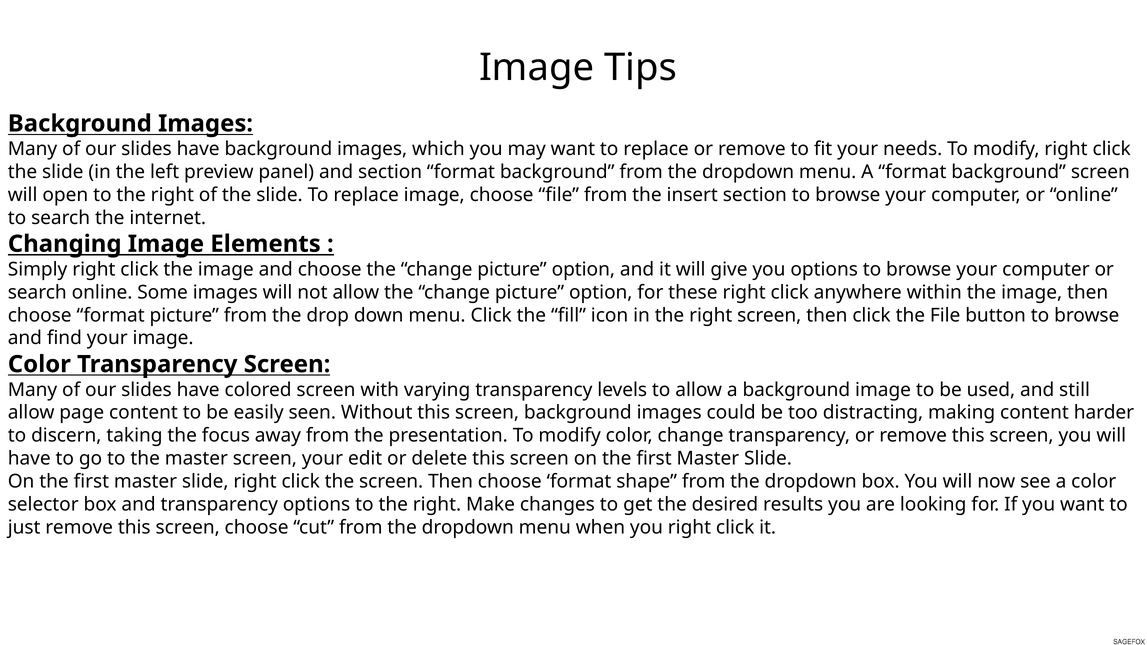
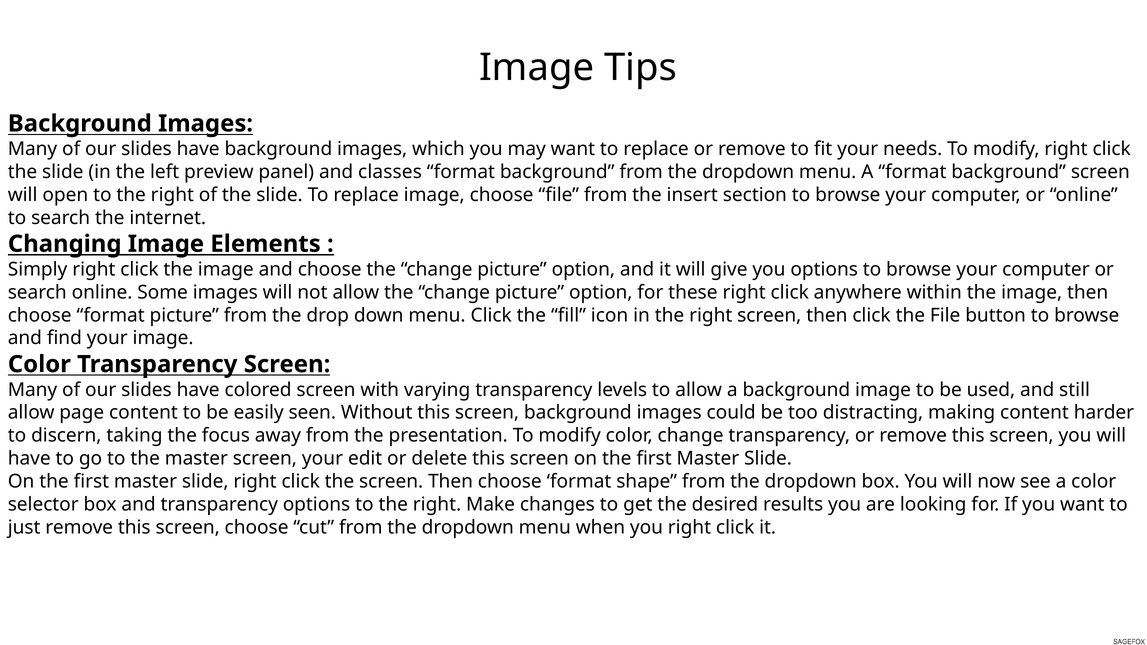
and section: section -> classes
